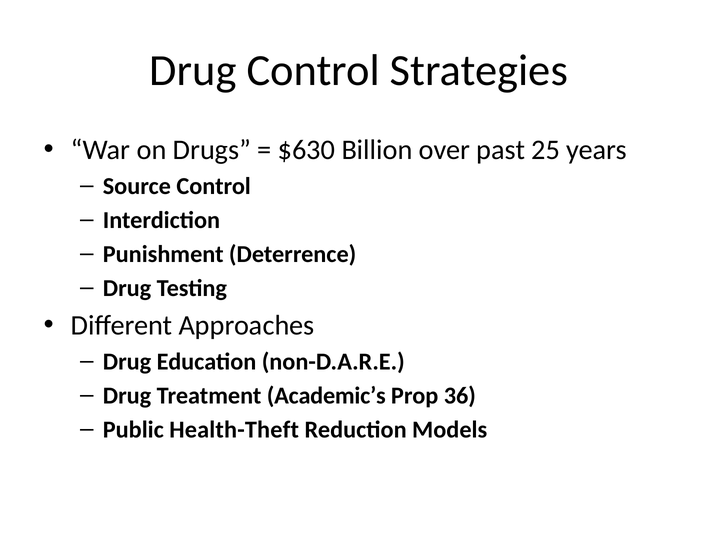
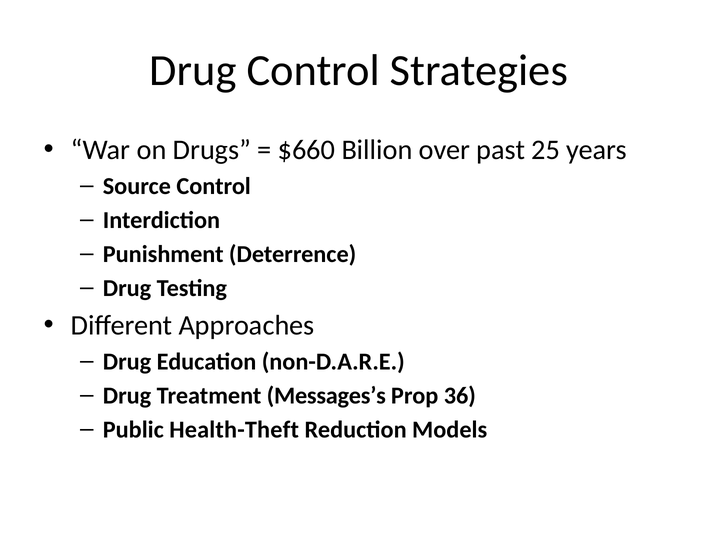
$630: $630 -> $660
Academic’s: Academic’s -> Messages’s
